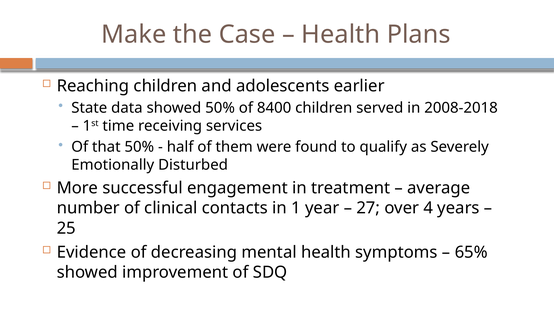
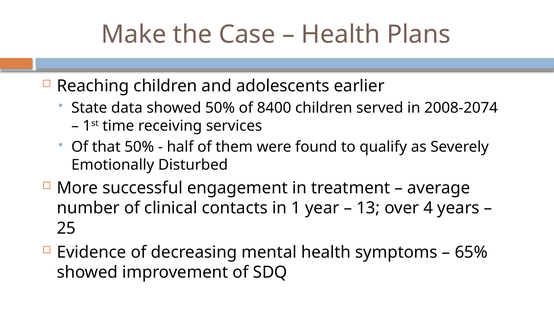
2008-2018: 2008-2018 -> 2008-2074
27: 27 -> 13
